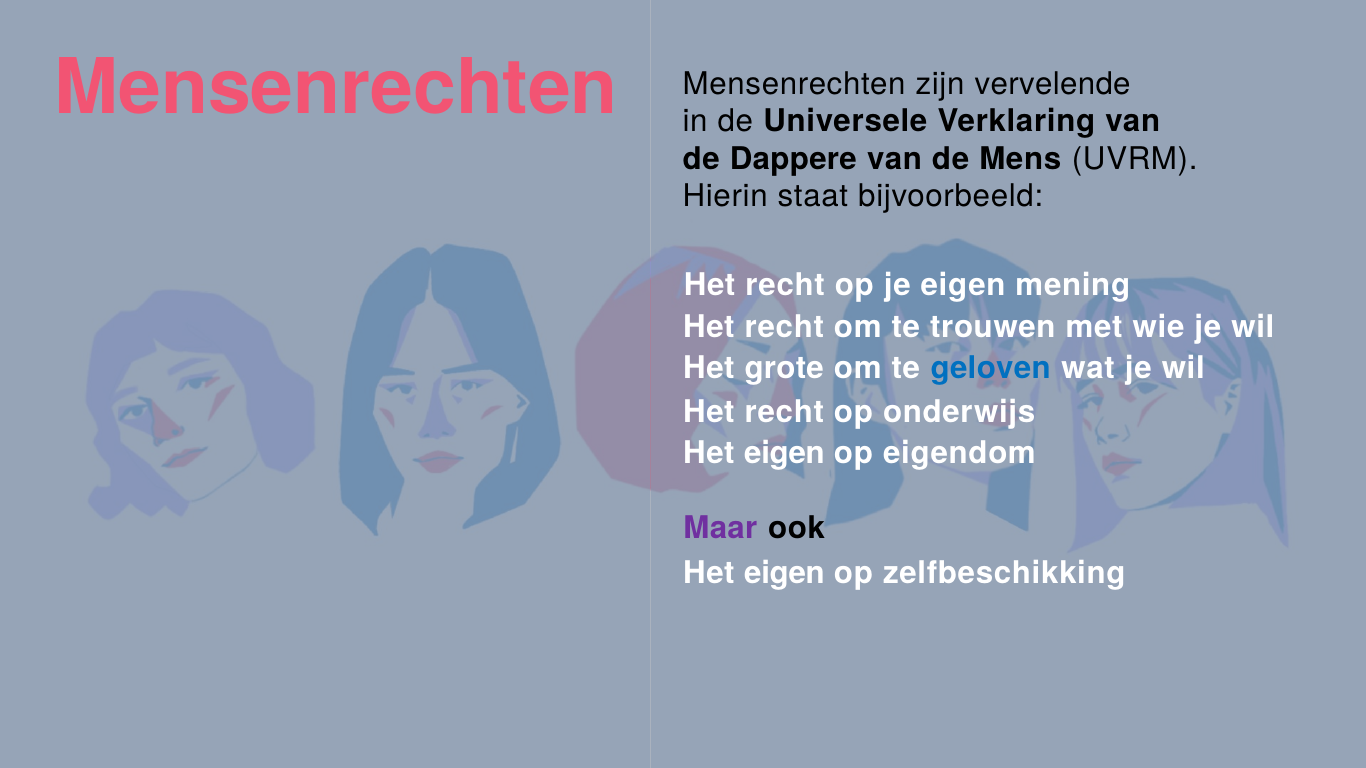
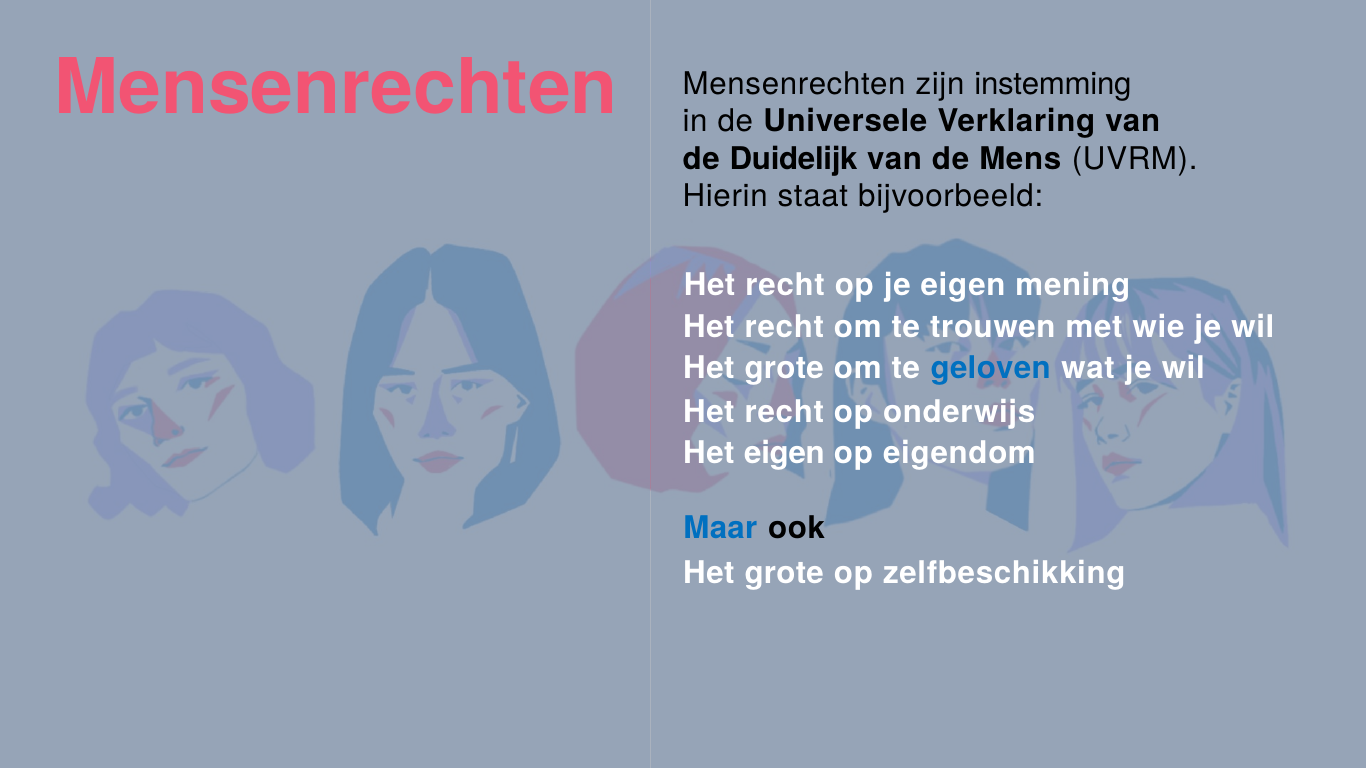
vervelende: vervelende -> instemming
Dappere: Dappere -> Duidelijk
Maar colour: purple -> blue
eigen at (784, 573): eigen -> grote
